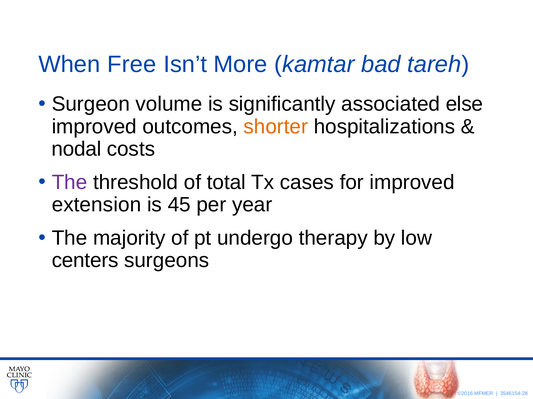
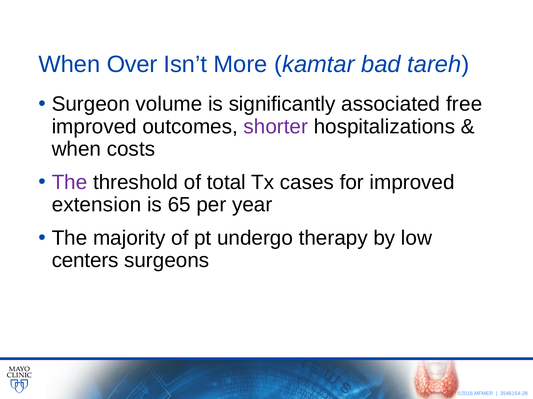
Free: Free -> Over
else: else -> free
shorter colour: orange -> purple
nodal at (77, 149): nodal -> when
45: 45 -> 65
